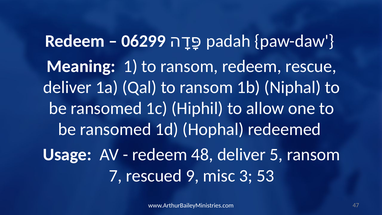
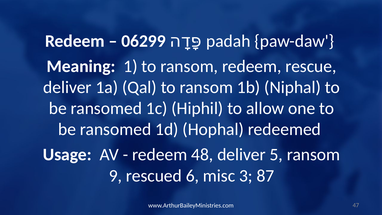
7: 7 -> 9
9: 9 -> 6
53: 53 -> 87
